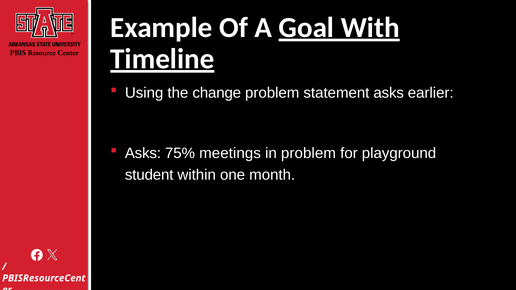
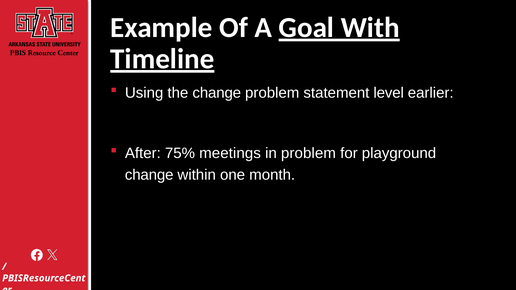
statement asks: asks -> level
Asks at (143, 153): Asks -> After
student at (149, 175): student -> change
